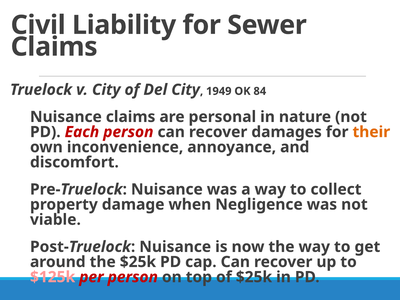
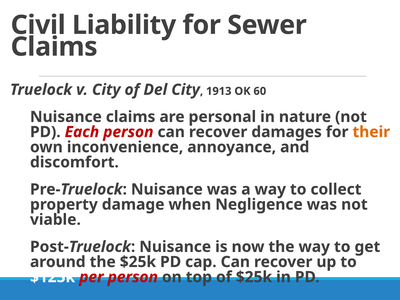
1949: 1949 -> 1913
84: 84 -> 60
$125k colour: pink -> white
